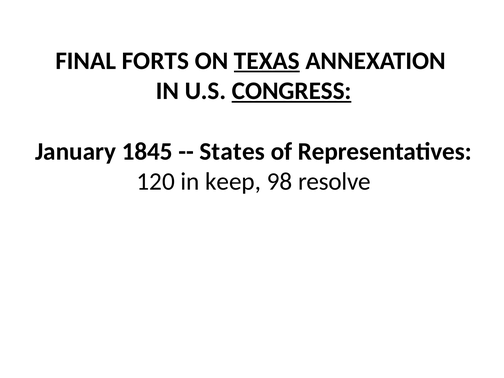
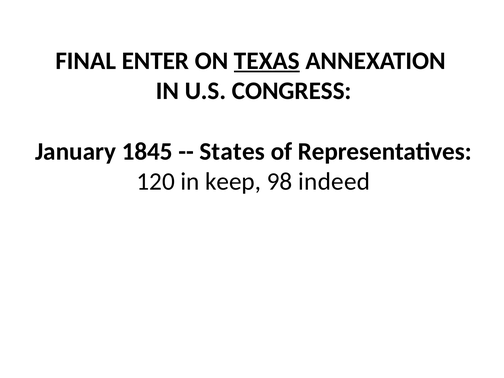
FORTS: FORTS -> ENTER
CONGRESS underline: present -> none
resolve: resolve -> indeed
